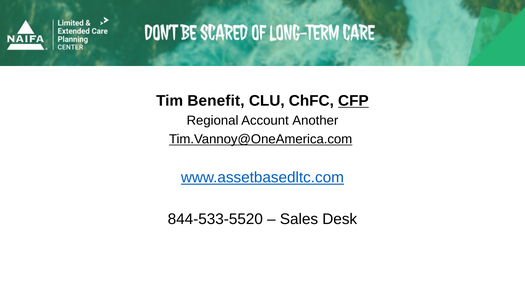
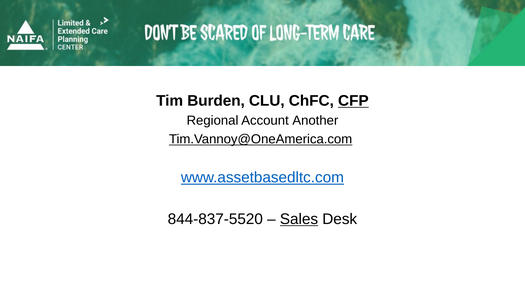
Benefit: Benefit -> Burden
844-533-5520: 844-533-5520 -> 844-837-5520
Sales underline: none -> present
